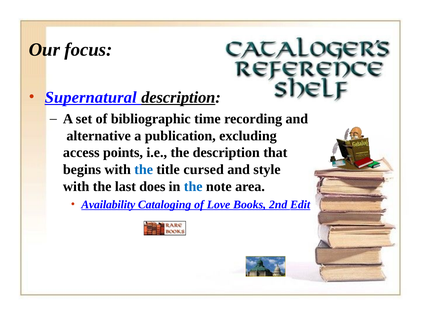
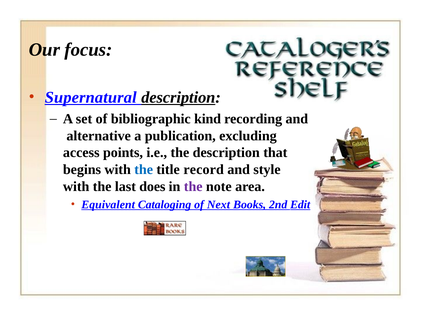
time: time -> kind
cursed: cursed -> record
the at (193, 186) colour: blue -> purple
Availability: Availability -> Equivalent
Love: Love -> Next
